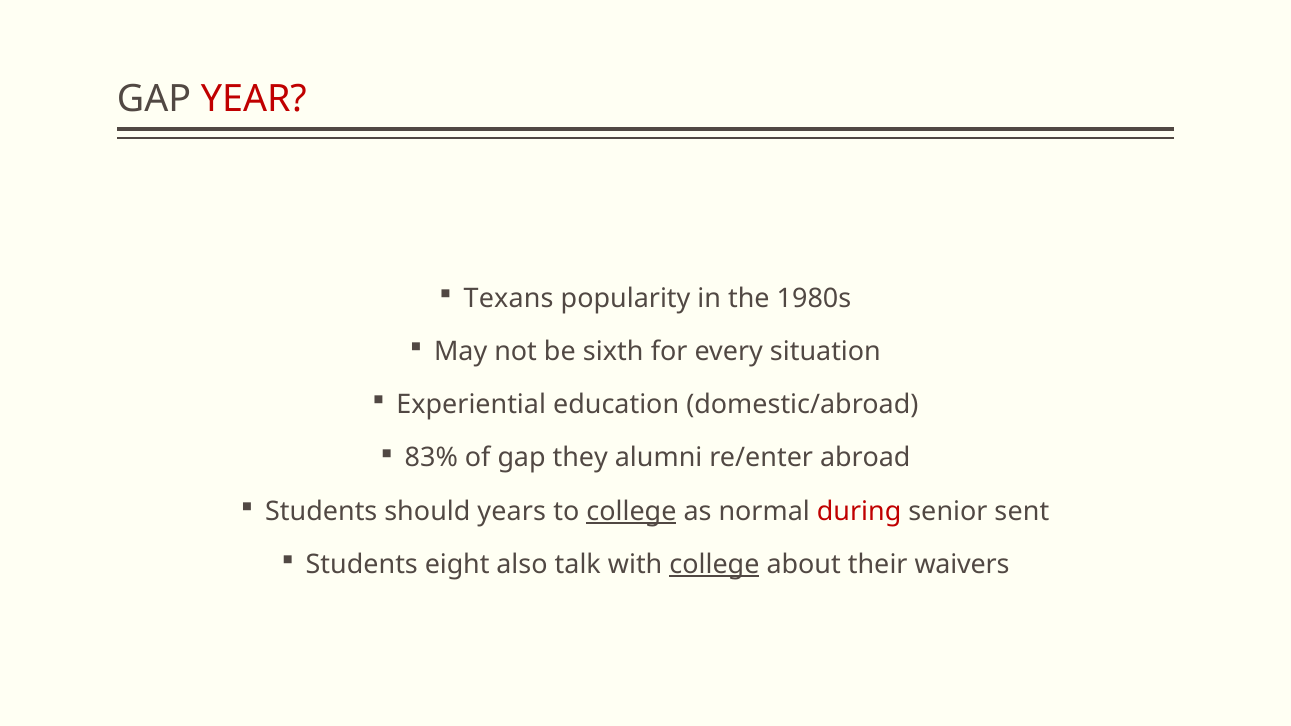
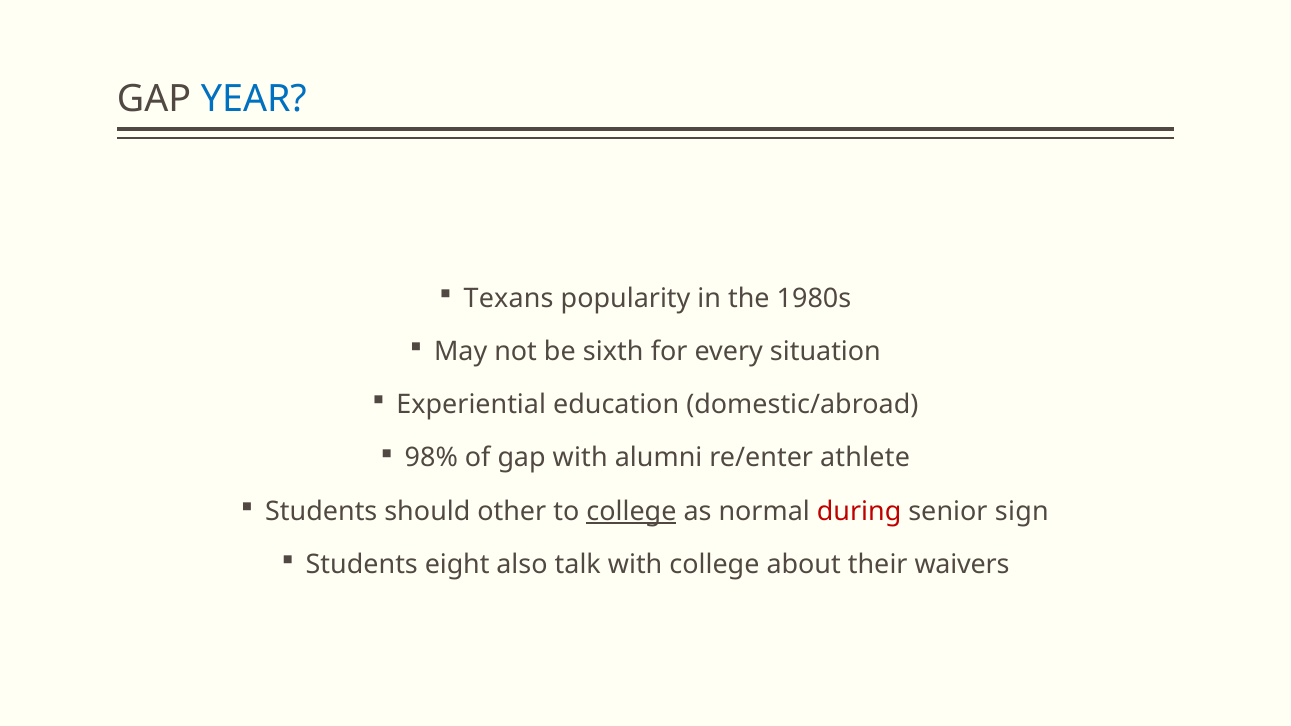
YEAR colour: red -> blue
83%: 83% -> 98%
gap they: they -> with
abroad: abroad -> athlete
years: years -> other
sent: sent -> sign
college at (714, 565) underline: present -> none
